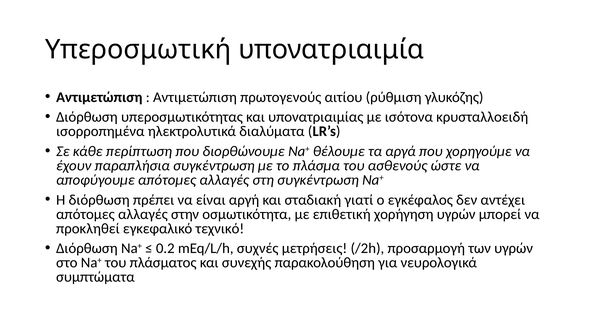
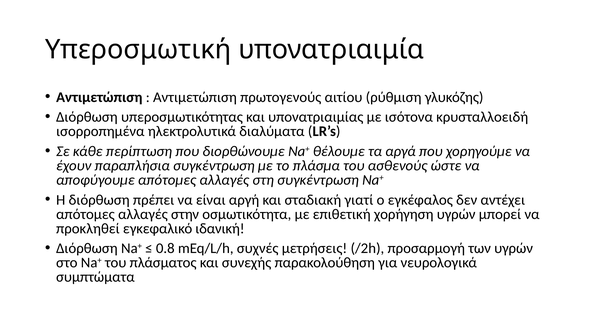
τεχνικό: τεχνικό -> ιδανική
0.2: 0.2 -> 0.8
